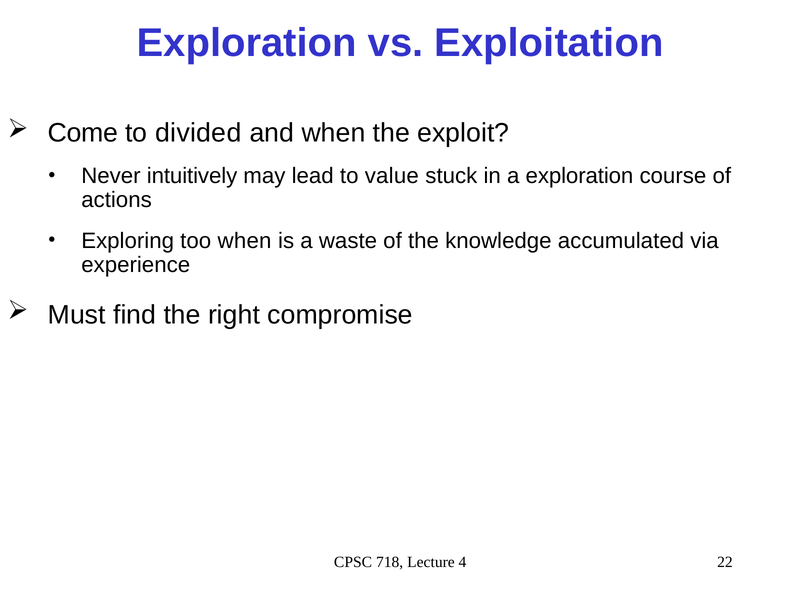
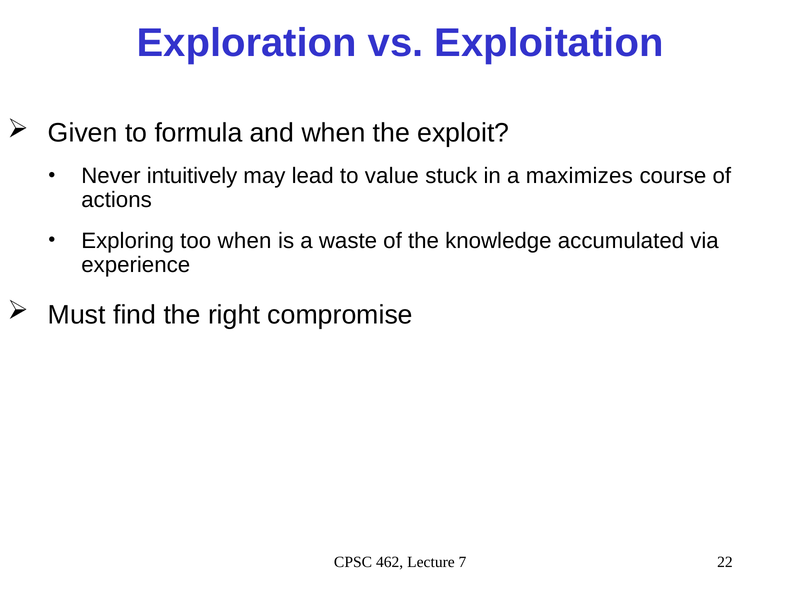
Come: Come -> Given
divided: divided -> formula
a exploration: exploration -> maximizes
718: 718 -> 462
4: 4 -> 7
